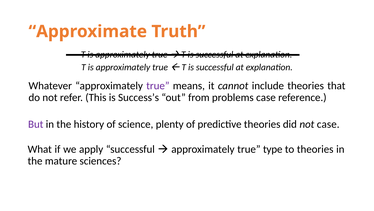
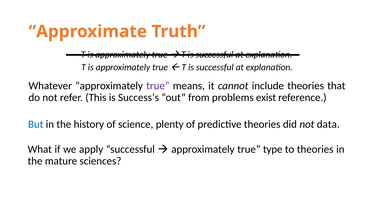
problems case: case -> exist
But colour: purple -> blue
not case: case -> data
